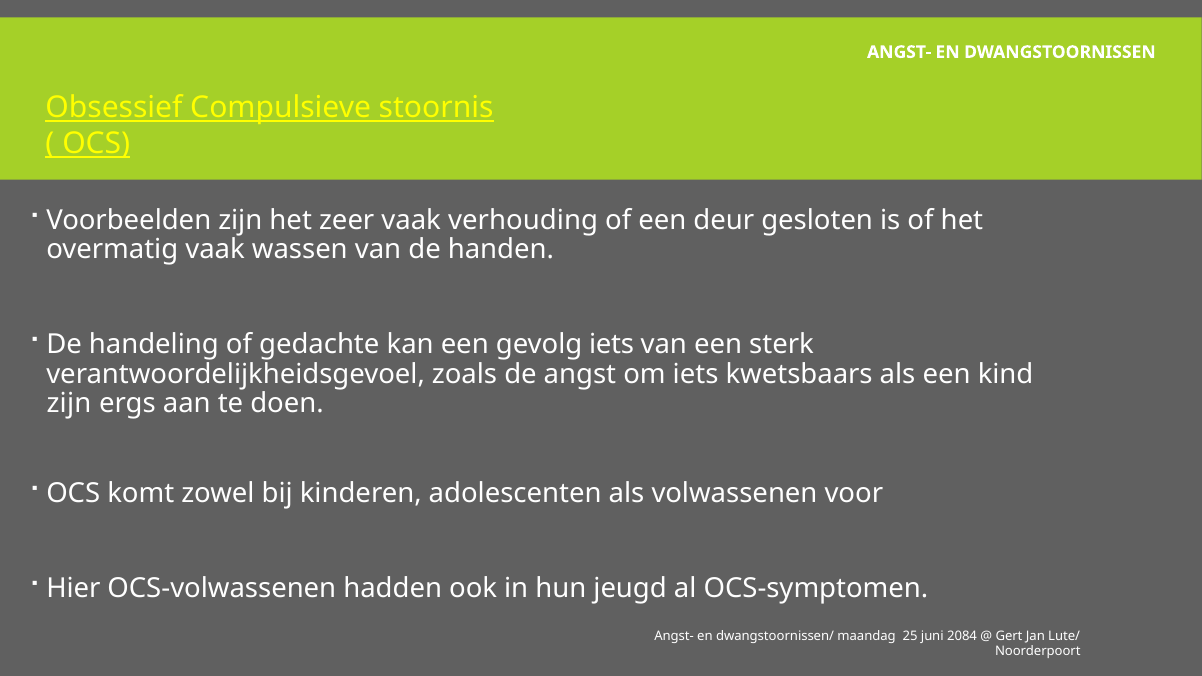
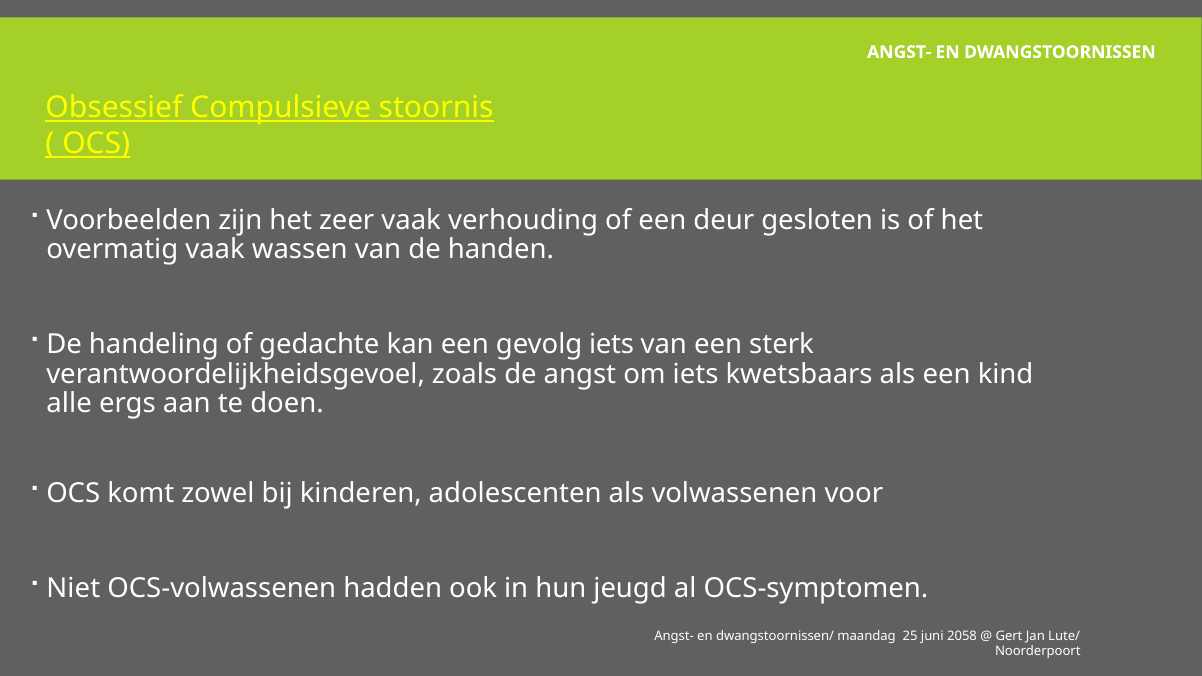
zijn at (69, 404): zijn -> alle
Hier: Hier -> Niet
2084: 2084 -> 2058
